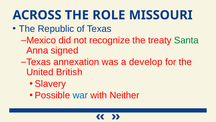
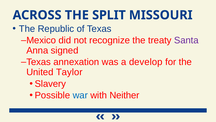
ROLE: ROLE -> SPLIT
Santa colour: green -> purple
British: British -> Taylor
